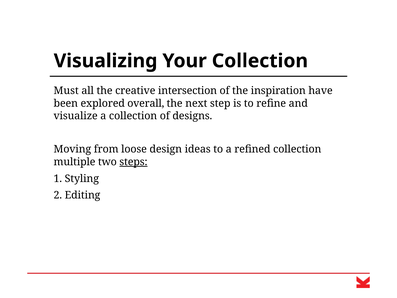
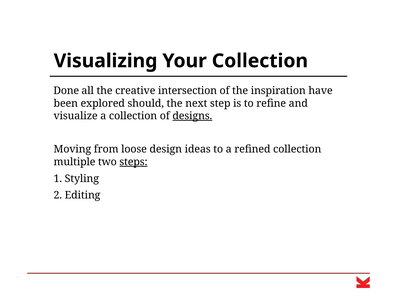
Must: Must -> Done
overall: overall -> should
designs underline: none -> present
